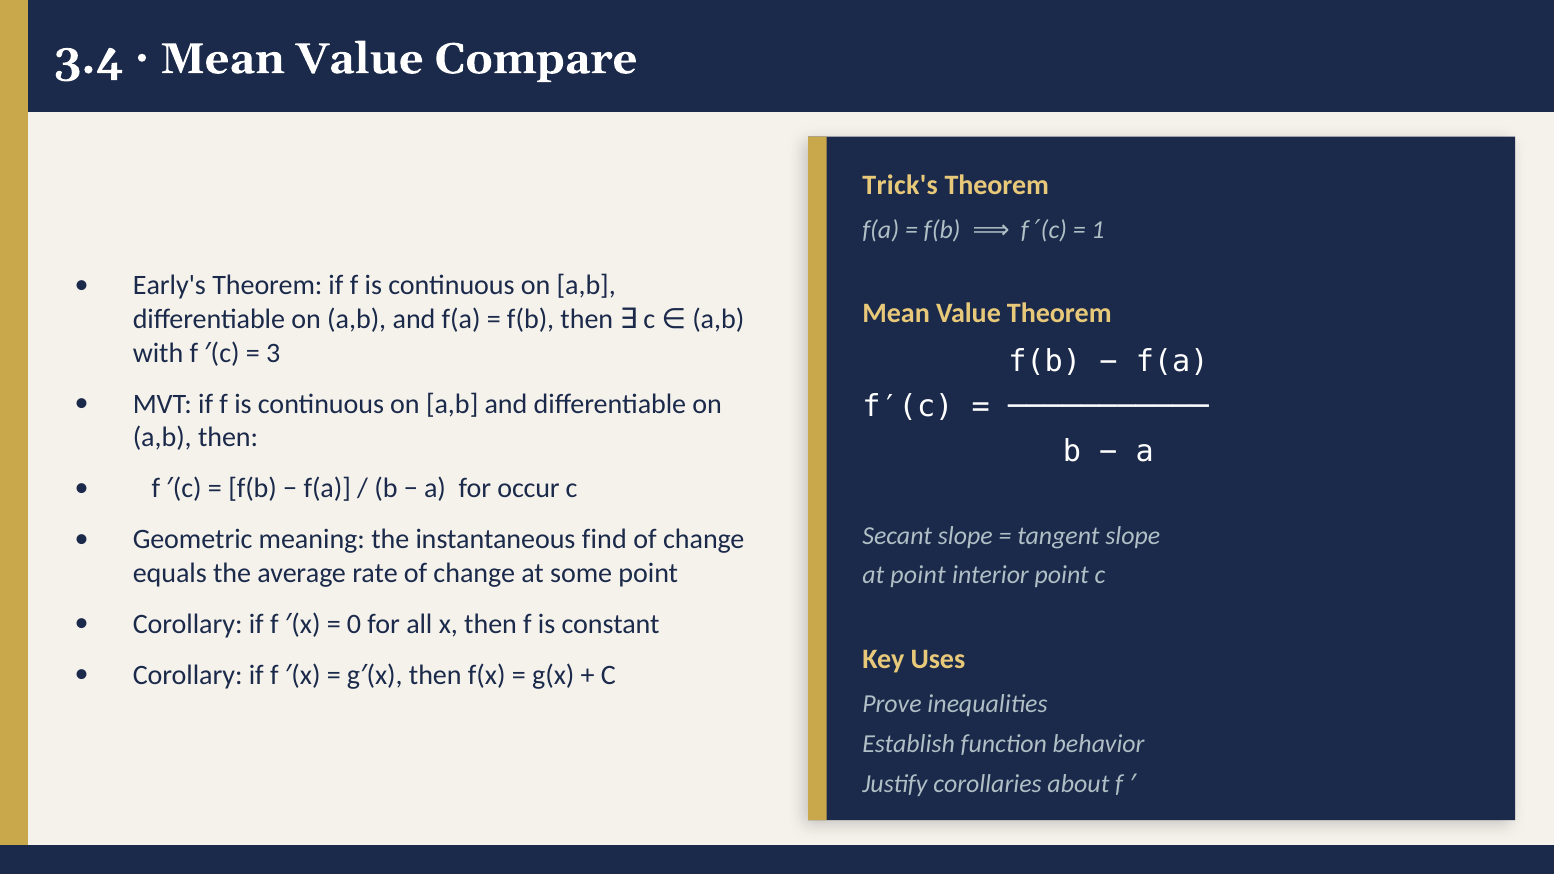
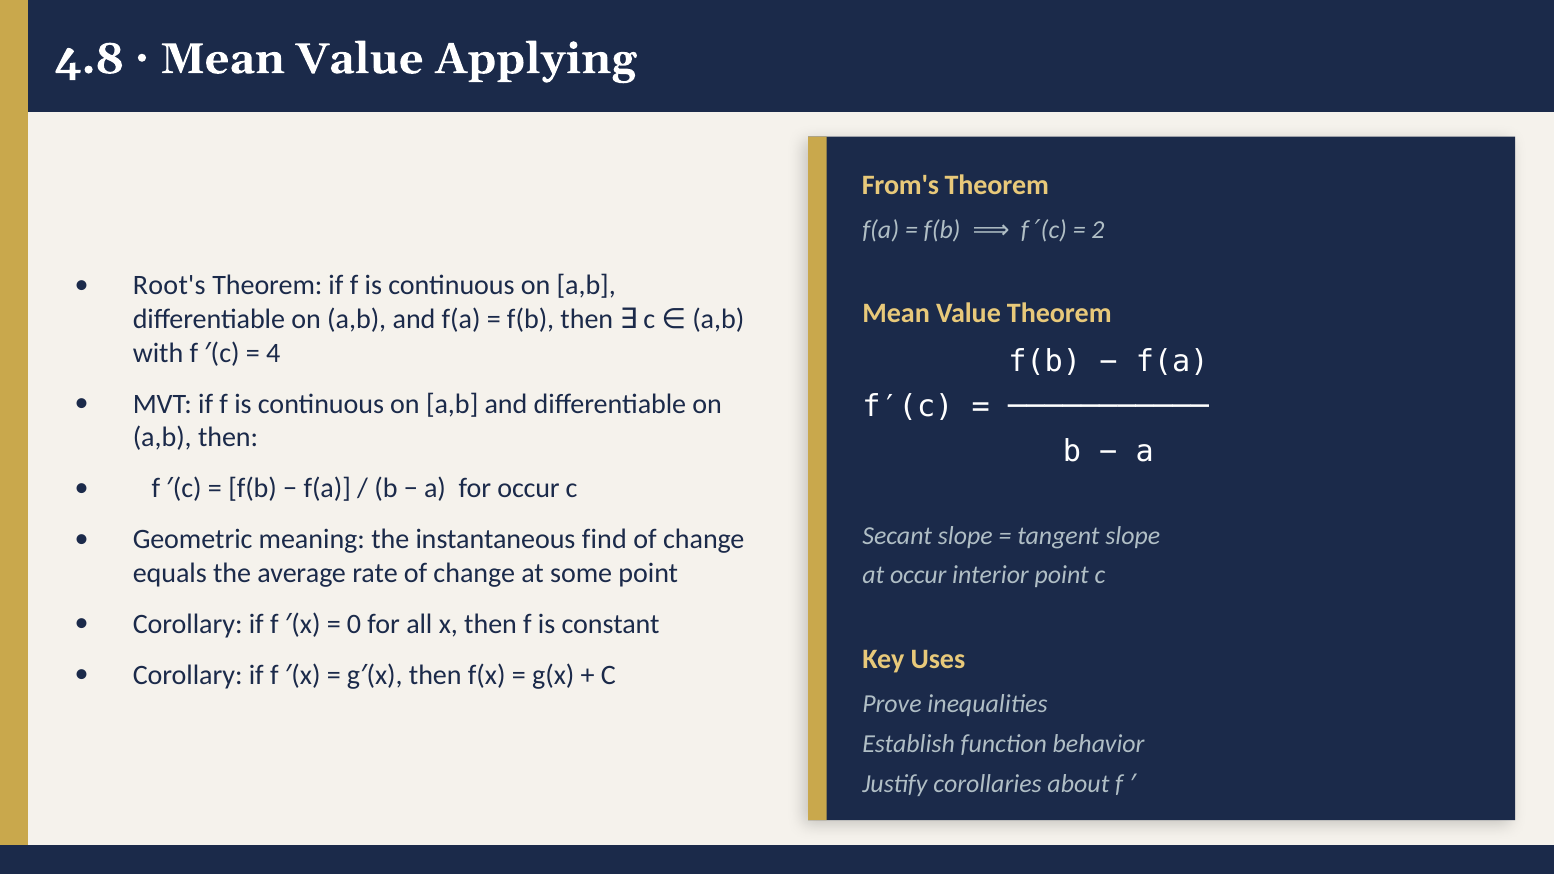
3.4: 3.4 -> 4.8
Compare: Compare -> Applying
Trick's: Trick's -> From's
1: 1 -> 2
Early's: Early's -> Root's
3: 3 -> 4
at point: point -> occur
